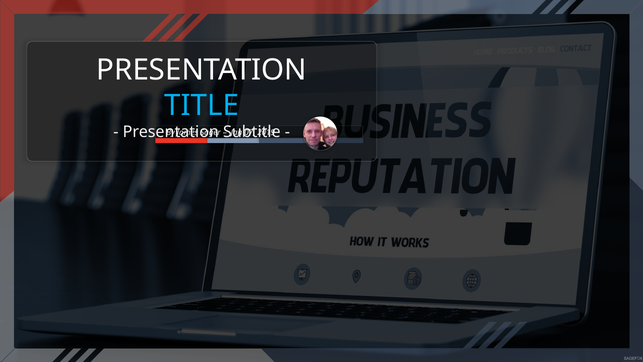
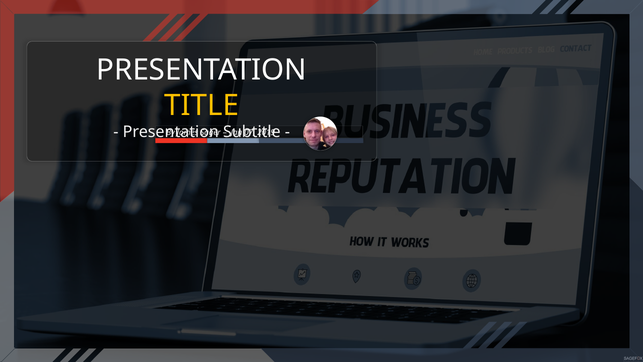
TITLE colour: light blue -> yellow
